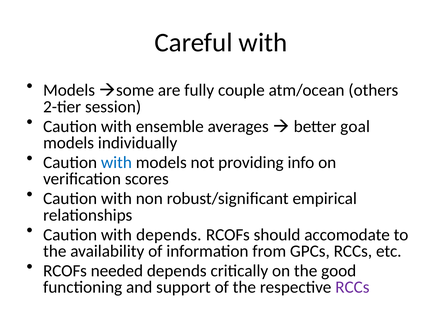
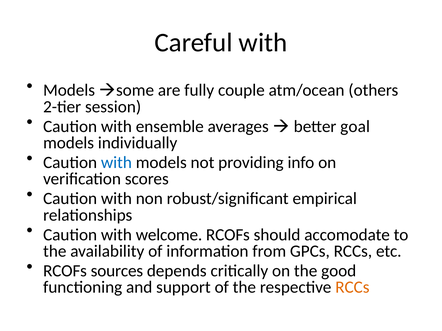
with depends: depends -> welcome
needed: needed -> sources
RCCs at (352, 288) colour: purple -> orange
